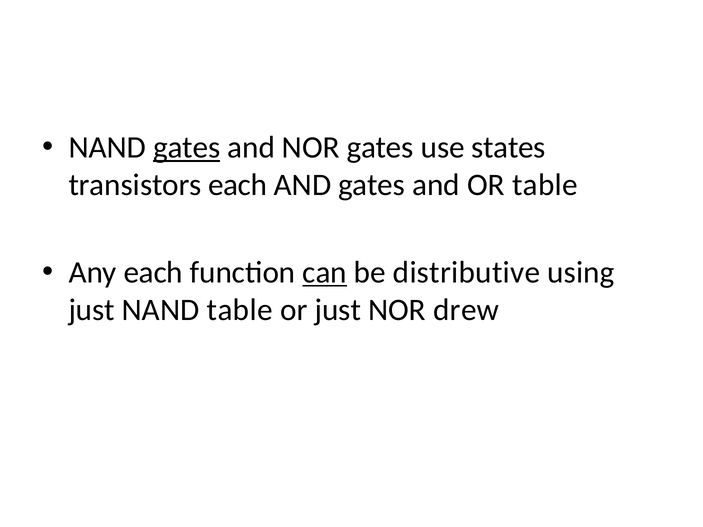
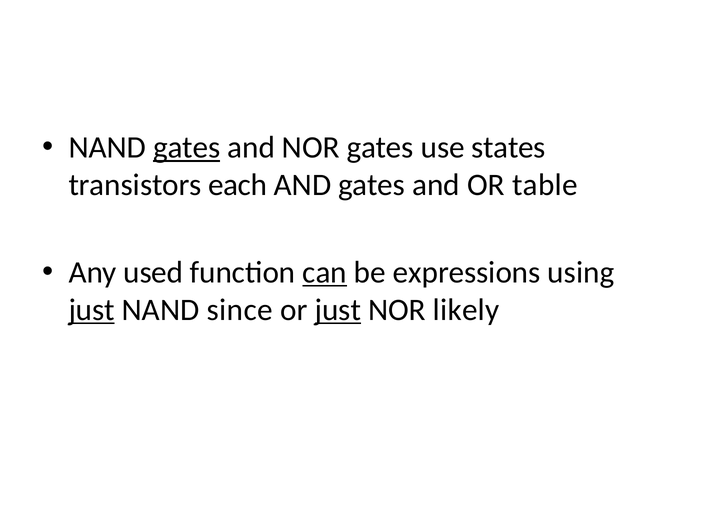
Any each: each -> used
distributive: distributive -> expressions
just at (92, 310) underline: none -> present
NAND table: table -> since
just at (338, 310) underline: none -> present
drew: drew -> likely
